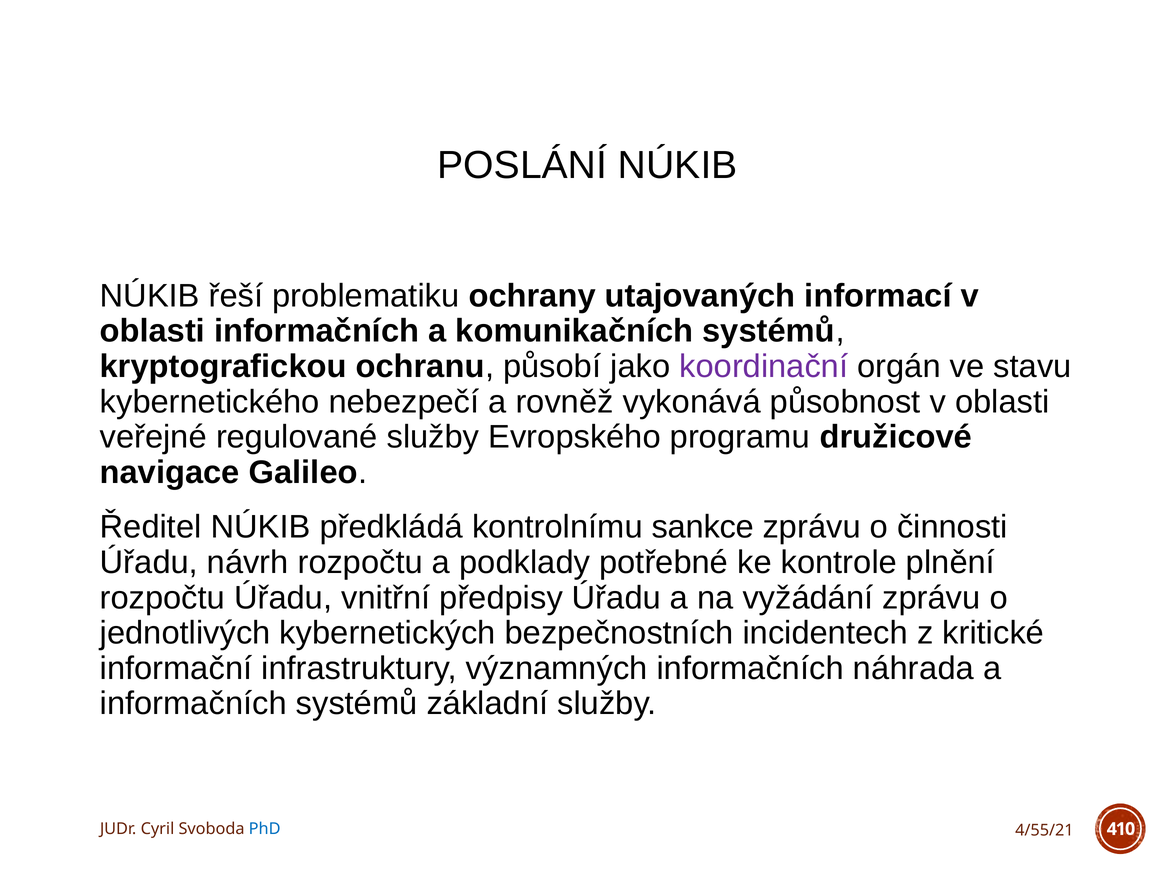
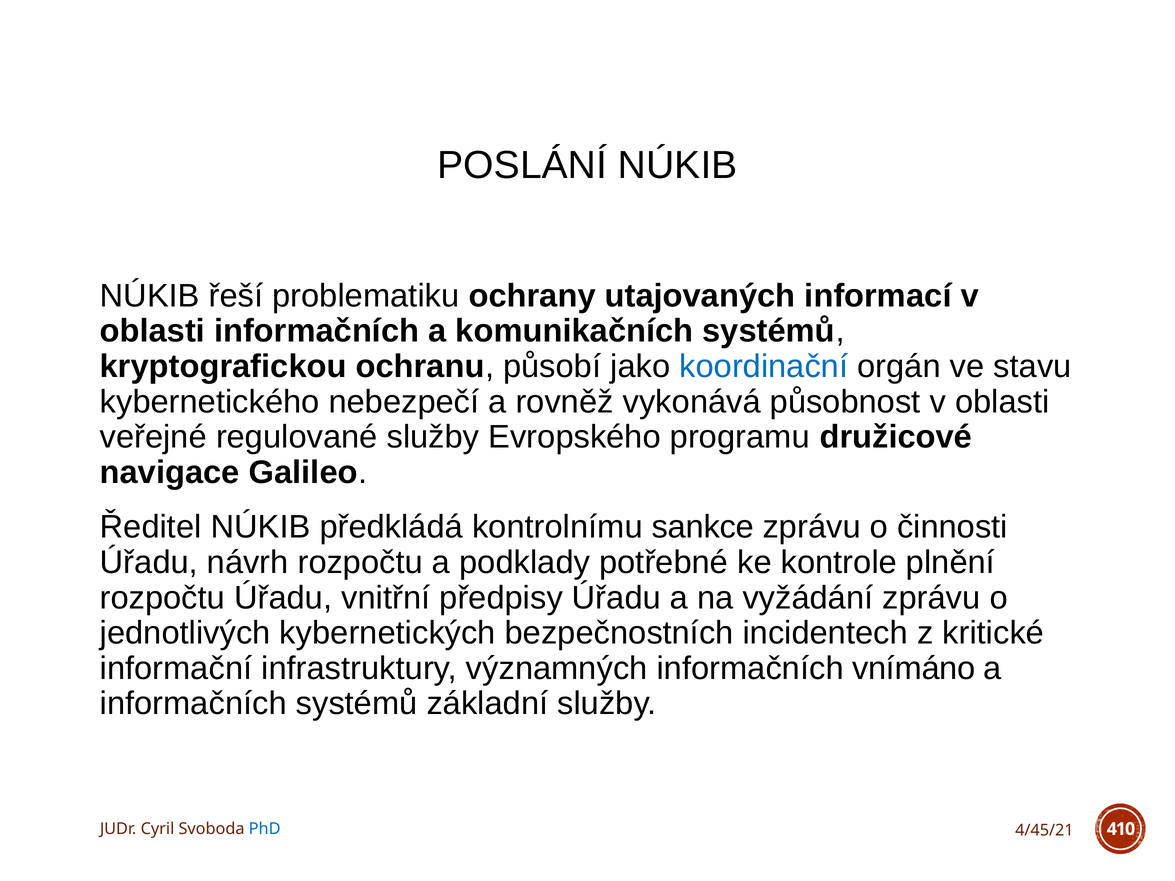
koordinační colour: purple -> blue
náhrada: náhrada -> vnímáno
4/55/21: 4/55/21 -> 4/45/21
